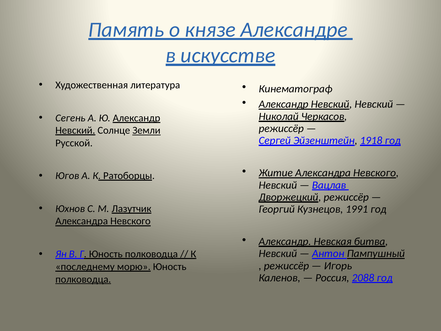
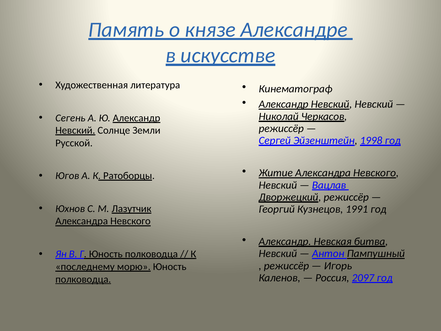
Земли underline: present -> none
1918: 1918 -> 1998
2088: 2088 -> 2097
